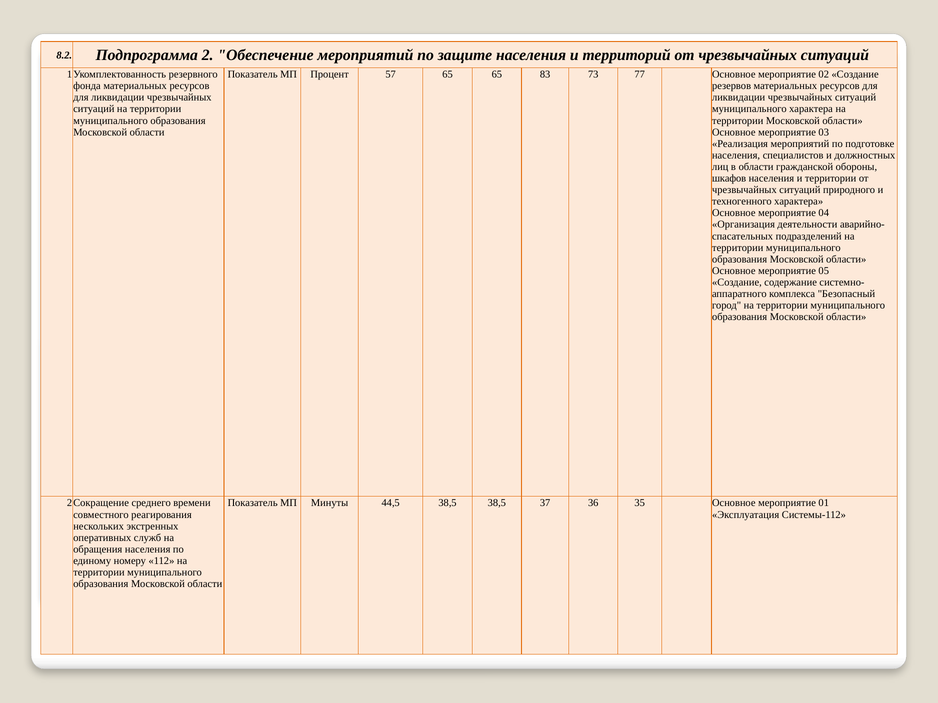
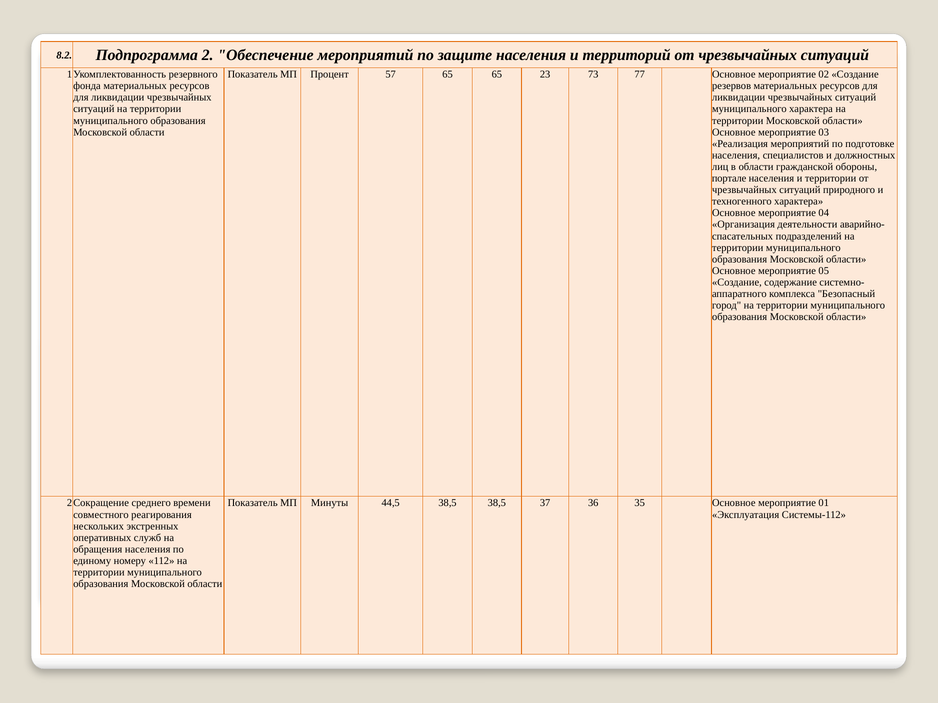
83: 83 -> 23
шкафов: шкафов -> портале
